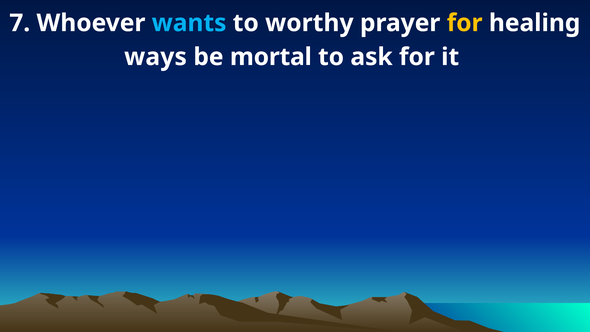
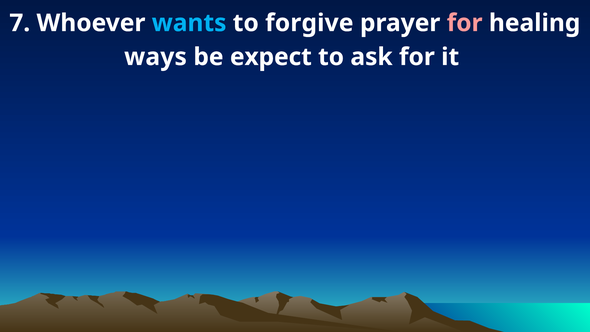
worthy: worthy -> forgive
for at (465, 23) colour: yellow -> pink
mortal: mortal -> expect
